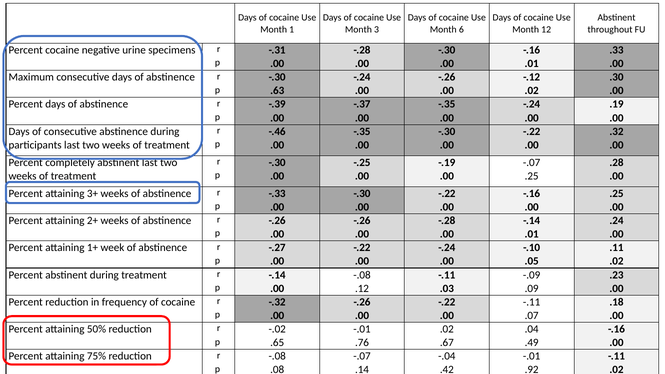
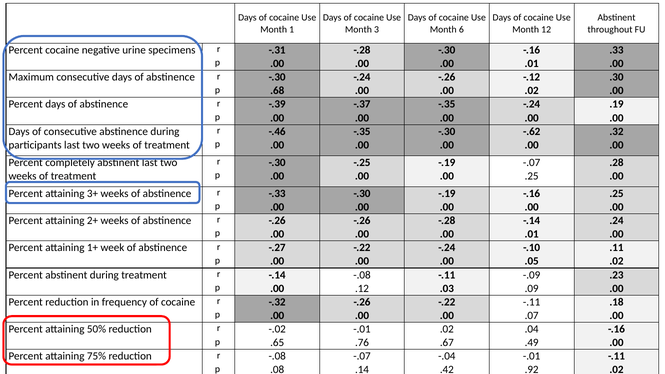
.63: .63 -> .68
-.35 -.30 -.22: -.22 -> -.62
-.33 -.30 -.22: -.22 -> -.19
